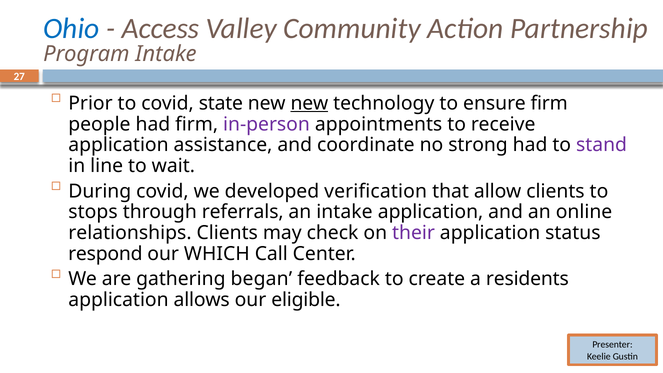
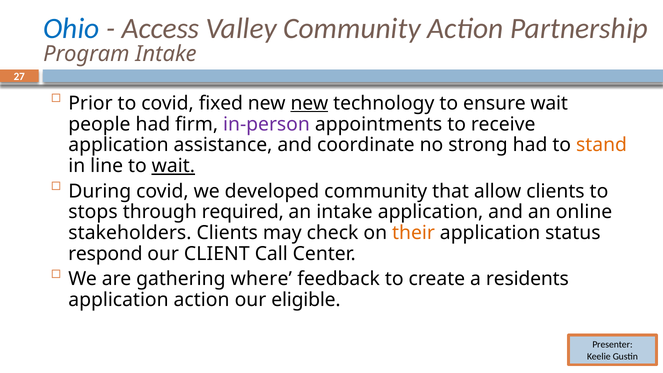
state: state -> fixed
ensure firm: firm -> wait
stand colour: purple -> orange
wait at (173, 166) underline: none -> present
developed verification: verification -> community
referrals: referrals -> required
relationships: relationships -> stakeholders
their colour: purple -> orange
WHICH: WHICH -> CLIENT
began: began -> where
application allows: allows -> action
